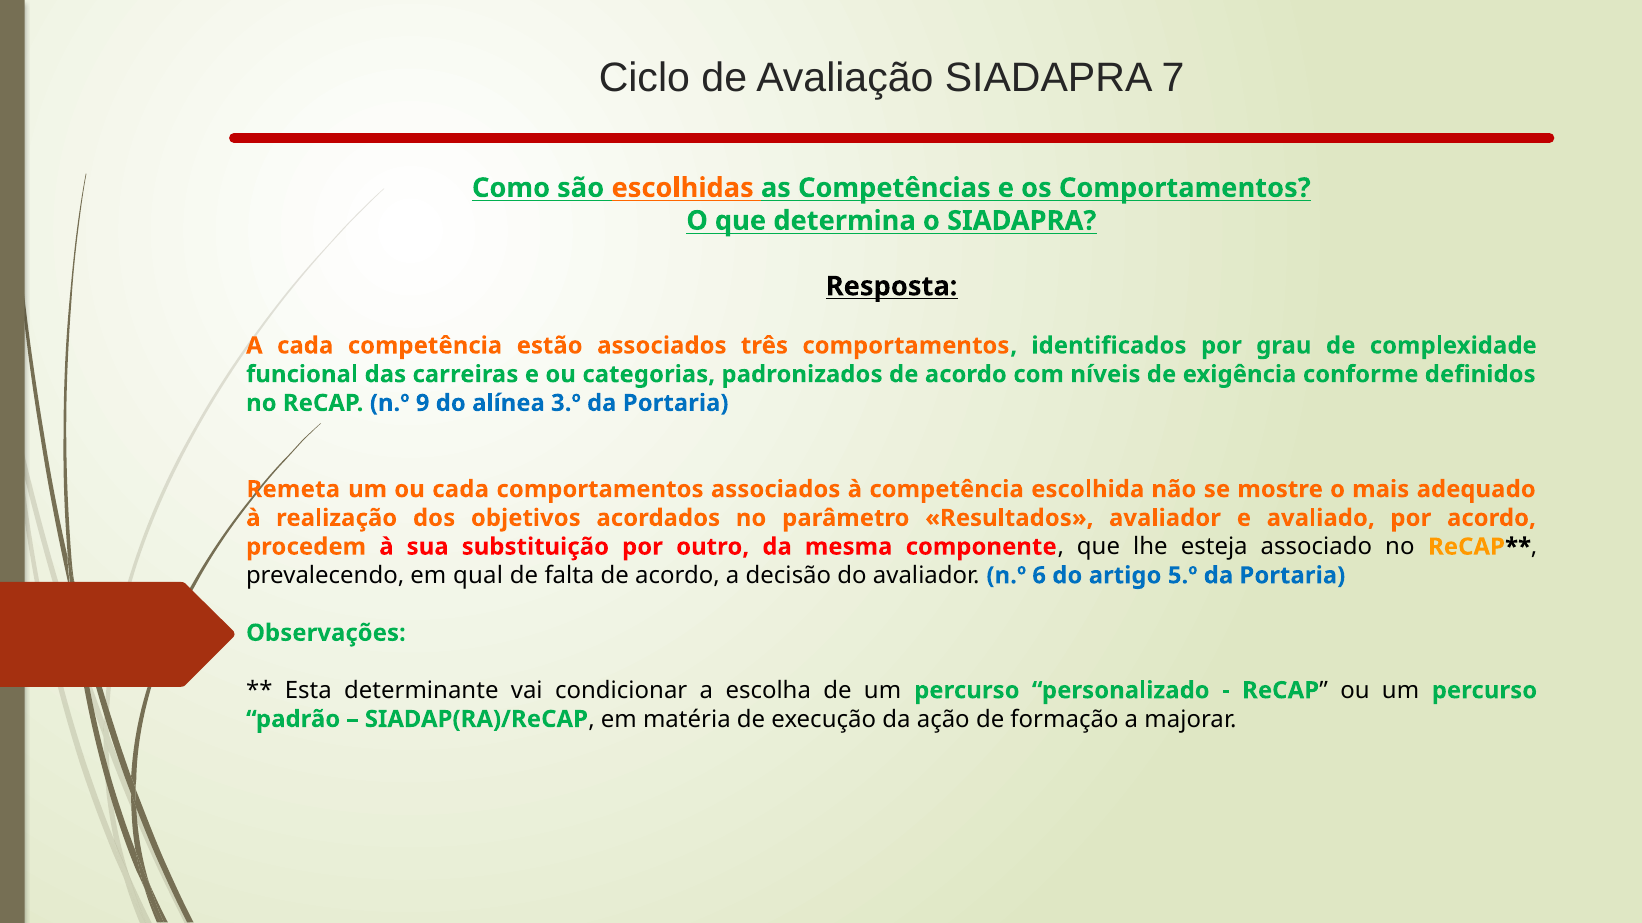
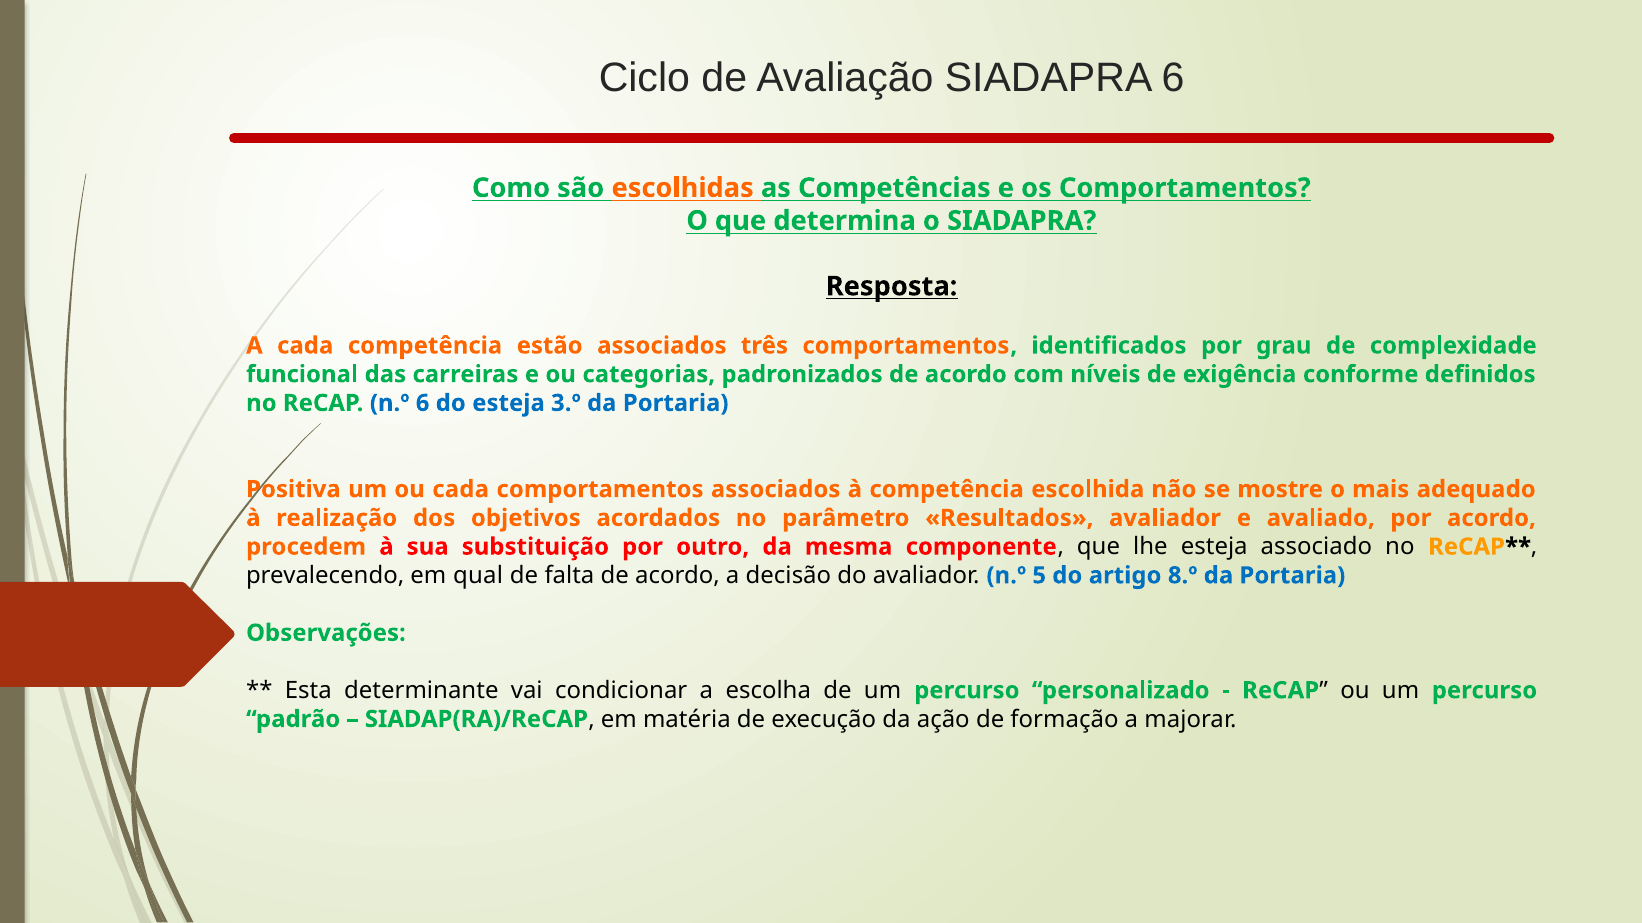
SIADAPRA 7: 7 -> 6
n.º 9: 9 -> 6
do alínea: alínea -> esteja
Remeta: Remeta -> Positiva
6: 6 -> 5
5.º: 5.º -> 8.º
